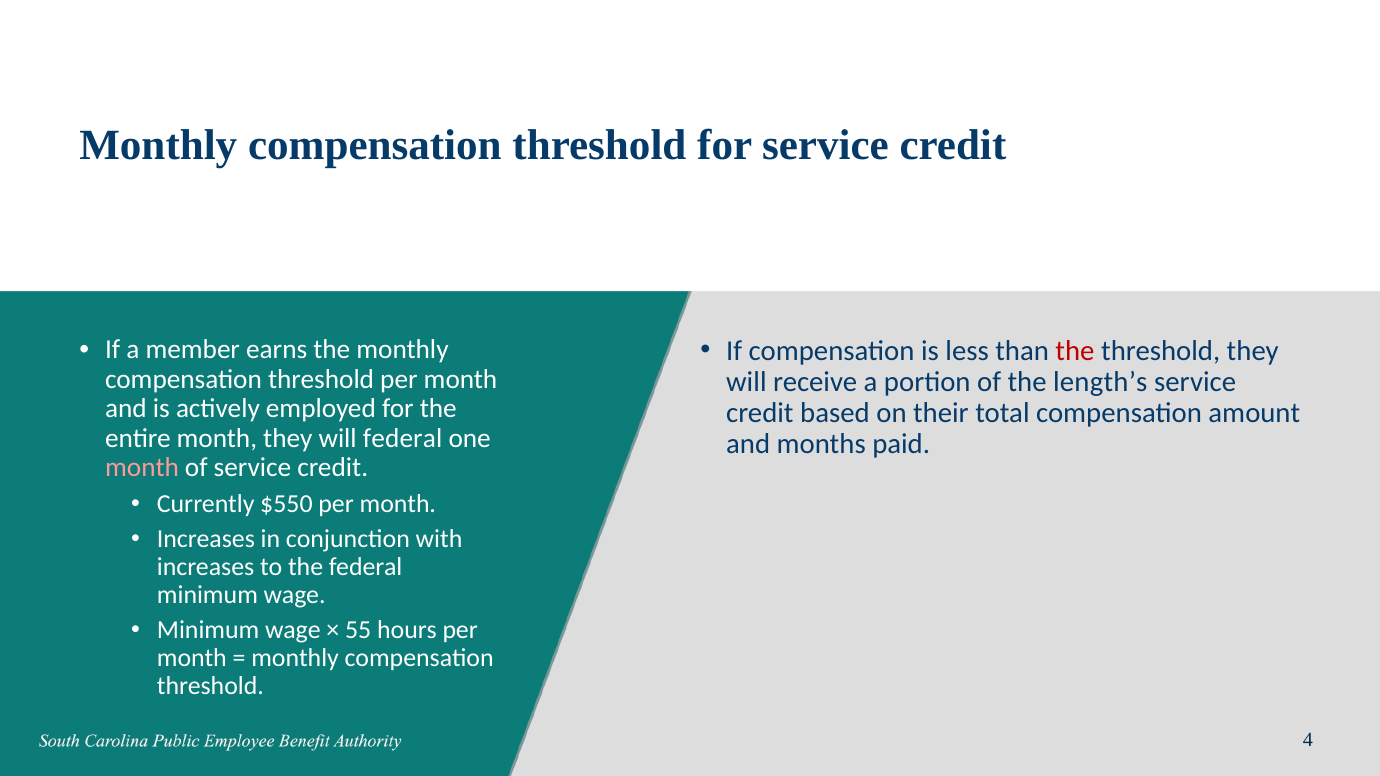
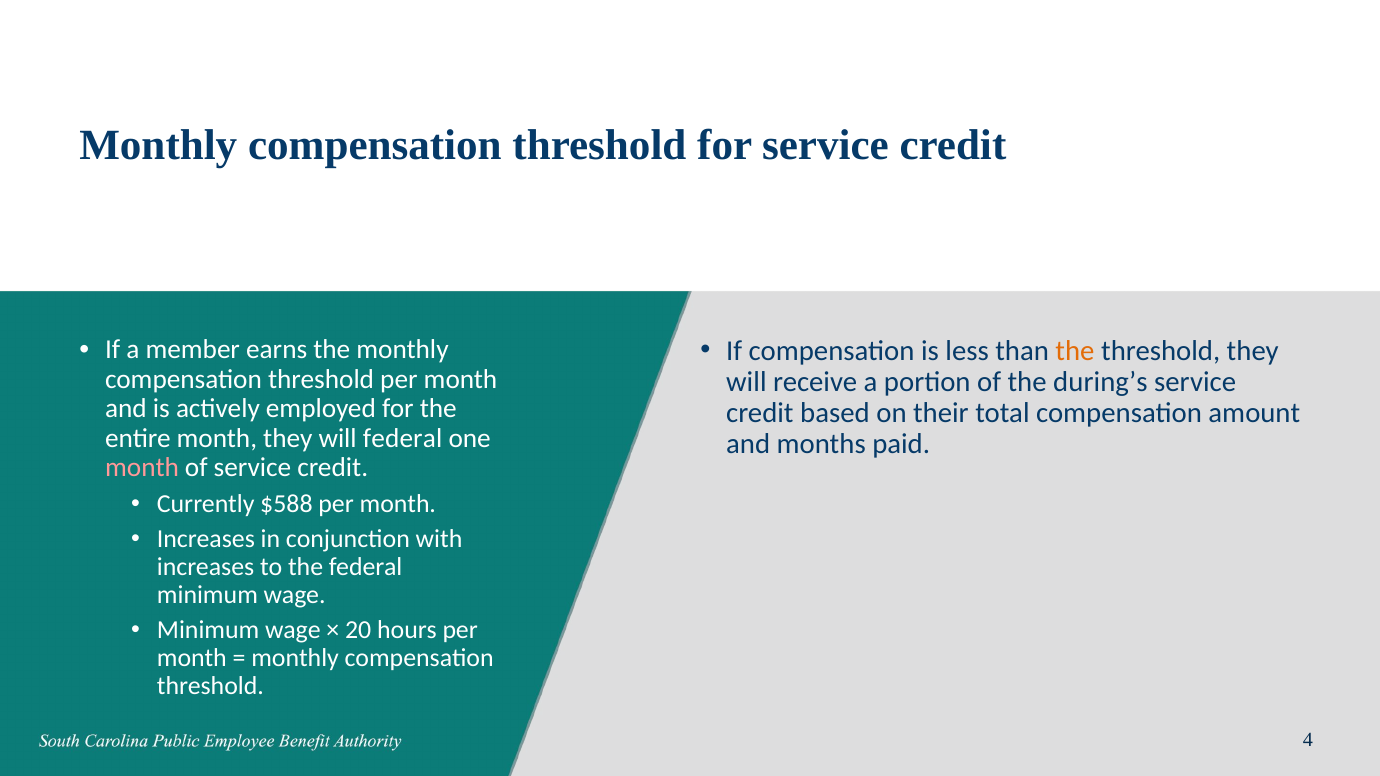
the at (1075, 351) colour: red -> orange
length’s: length’s -> during’s
$550: $550 -> $588
55: 55 -> 20
